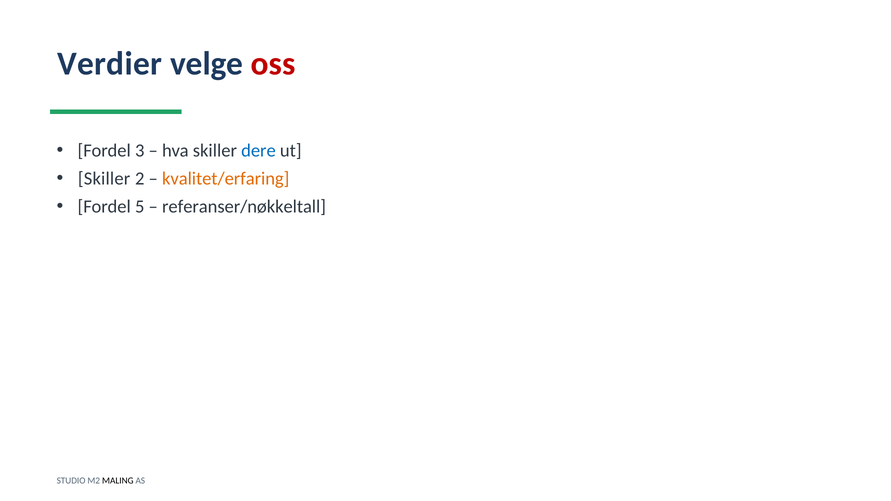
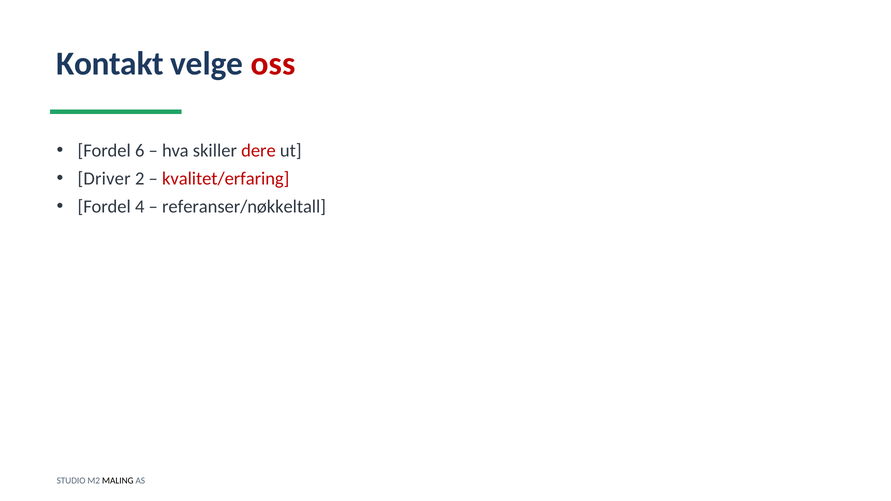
Verdier: Verdier -> Kontakt
3: 3 -> 6
dere colour: blue -> red
Skiller at (104, 179): Skiller -> Driver
kvalitet/erfaring colour: orange -> red
5: 5 -> 4
